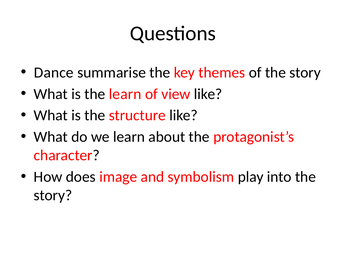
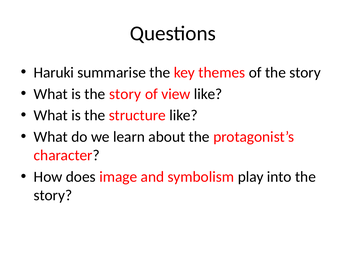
Dance: Dance -> Haruki
is the learn: learn -> story
